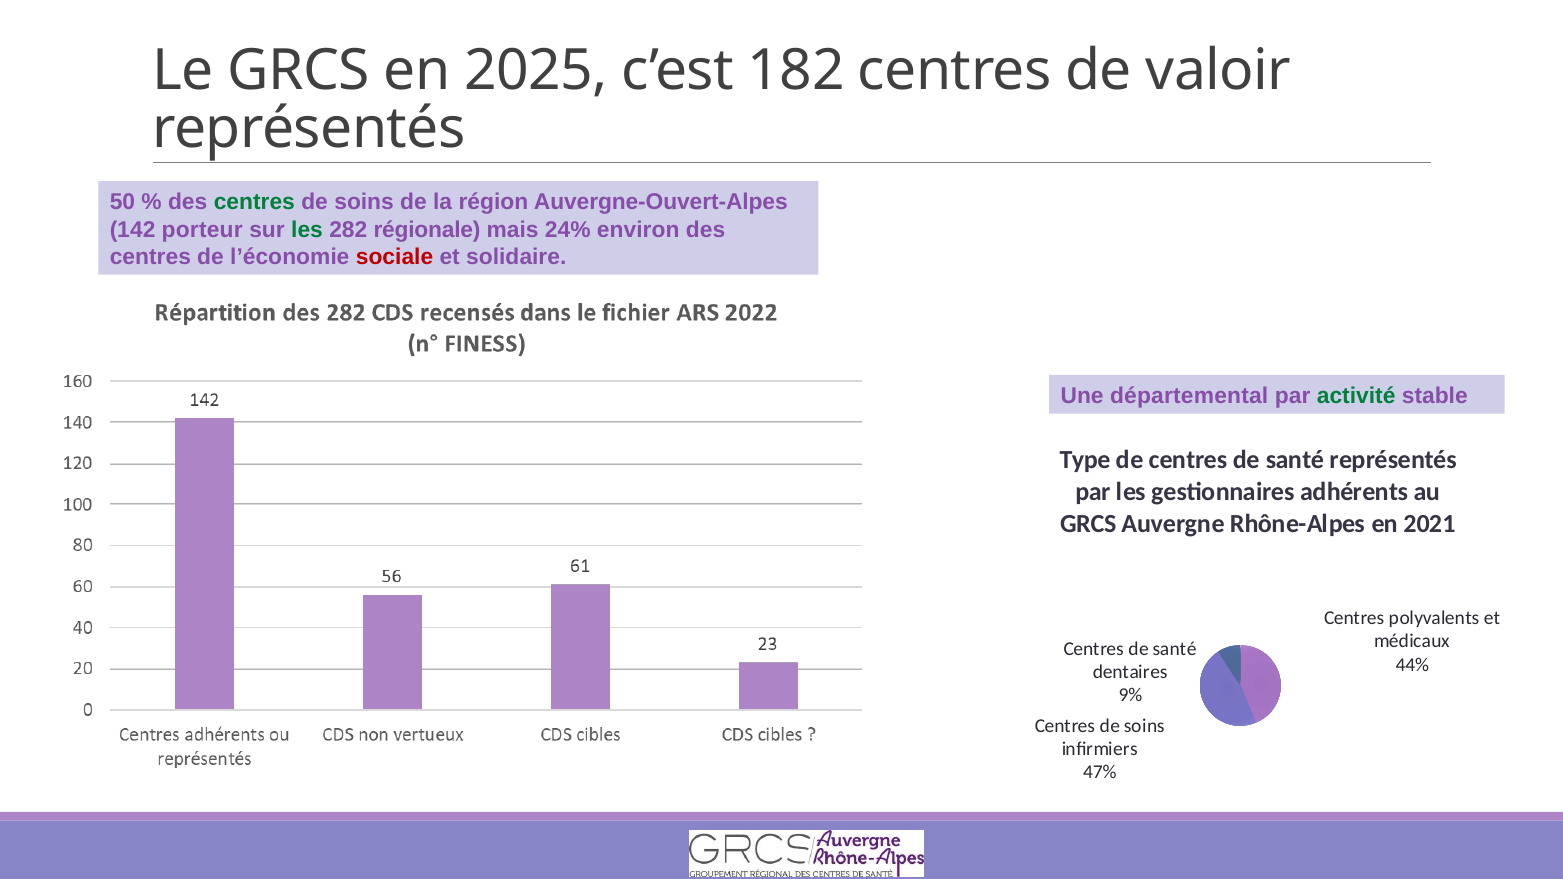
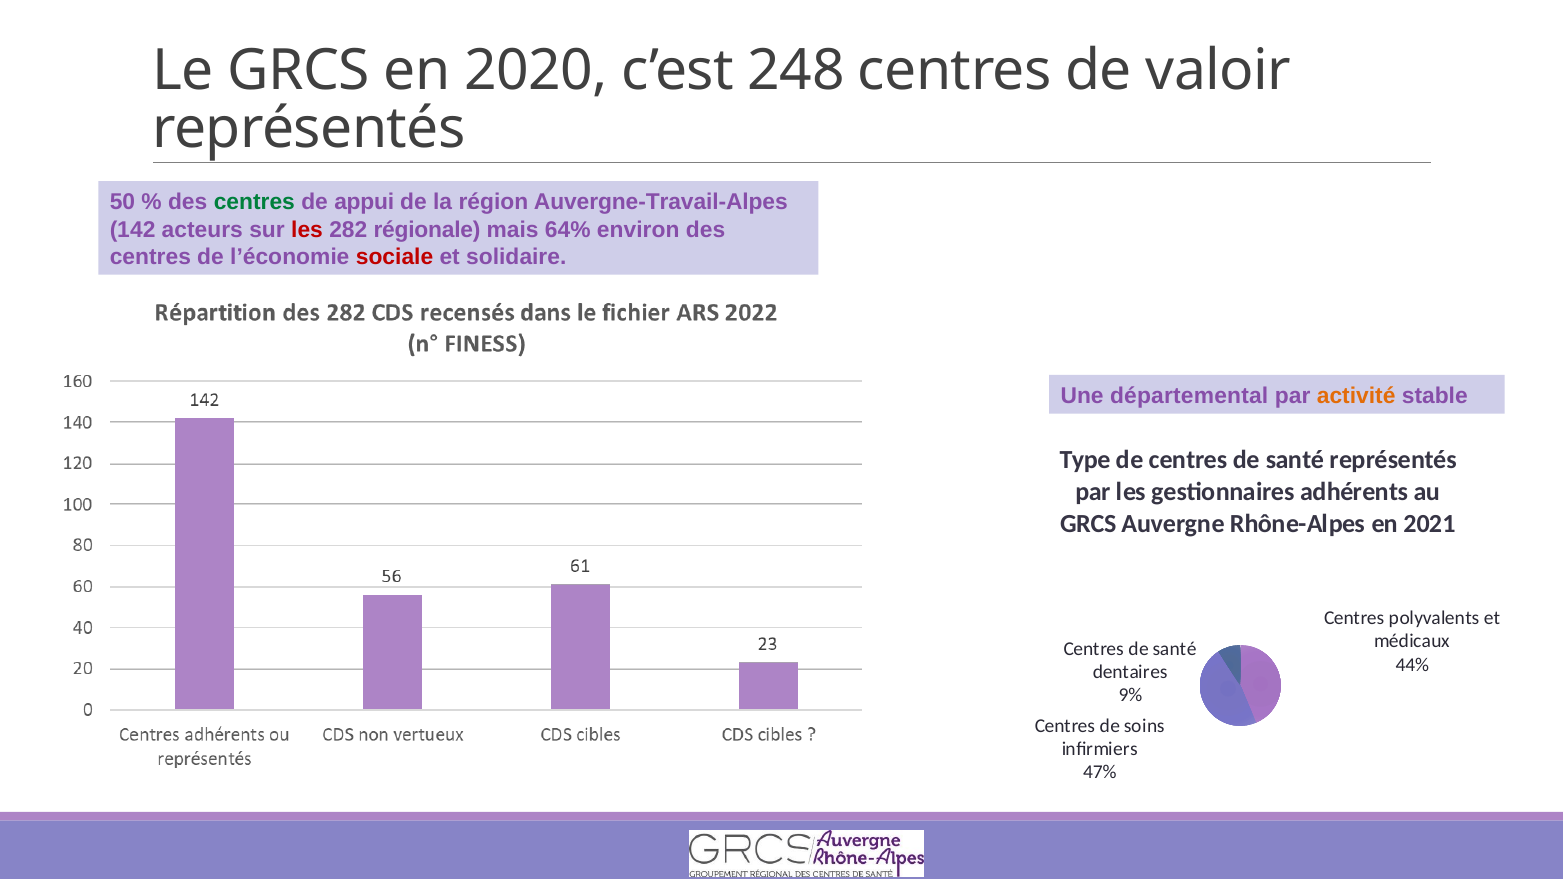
2025: 2025 -> 2020
182: 182 -> 248
soins at (364, 202): soins -> appui
Auvergne-Ouvert-Alpes: Auvergne-Ouvert-Alpes -> Auvergne-Travail-Alpes
porteur: porteur -> acteurs
les at (307, 230) colour: green -> red
24%: 24% -> 64%
activité colour: green -> orange
